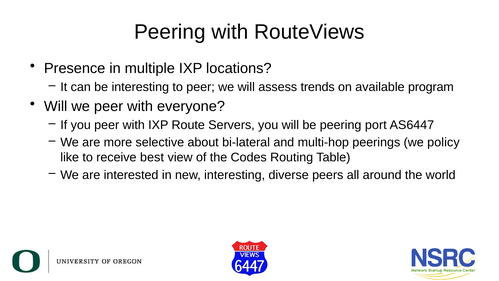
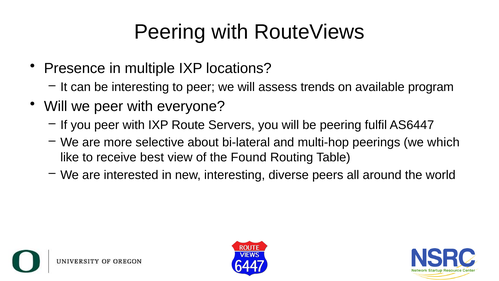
port: port -> fulfil
policy: policy -> which
Codes: Codes -> Found
